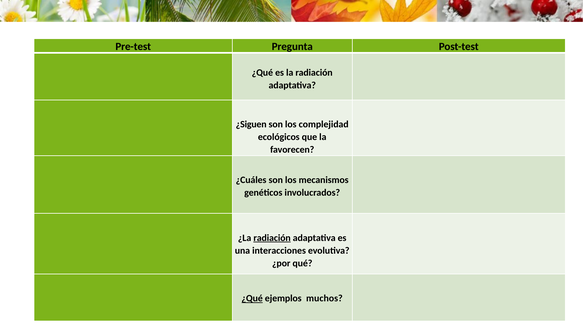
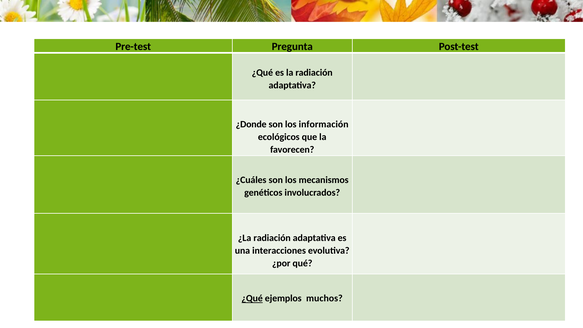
¿Siguen: ¿Siguen -> ¿Donde
complejidad: complejidad -> información
radiación at (272, 238) underline: present -> none
